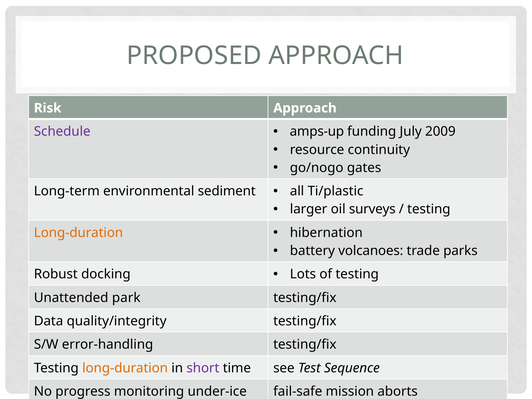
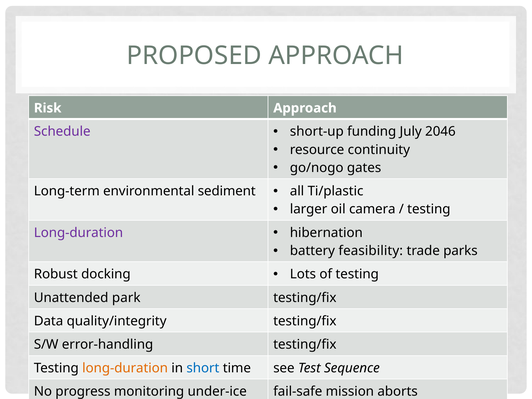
amps-up: amps-up -> short-up
2009: 2009 -> 2046
surveys: surveys -> camera
Long-duration at (78, 233) colour: orange -> purple
volcanoes: volcanoes -> feasibility
short colour: purple -> blue
